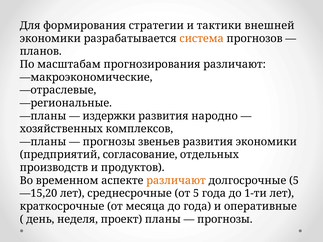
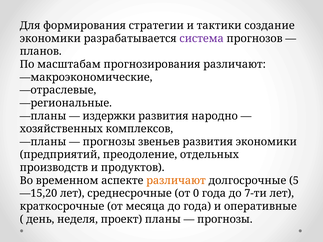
внешней: внешней -> создание
система colour: orange -> purple
согласование: согласование -> преодоление
от 5: 5 -> 0
1-ти: 1-ти -> 7-ти
